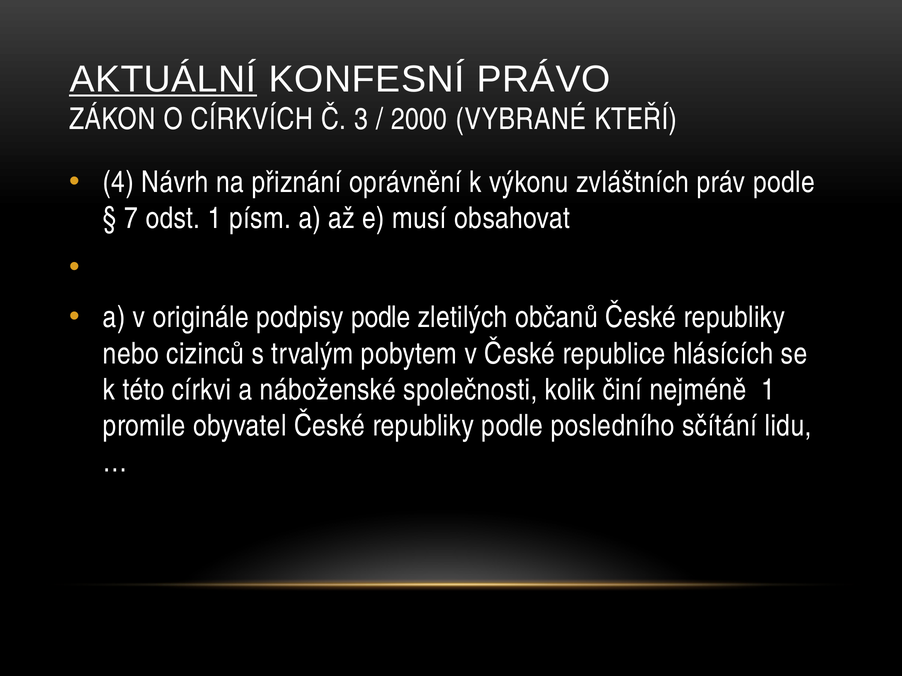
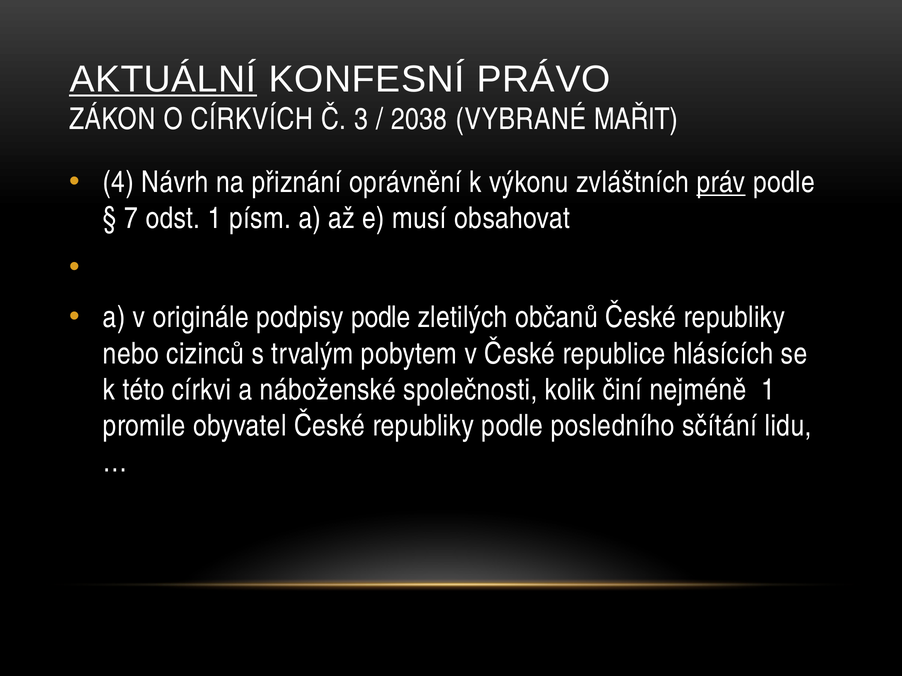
2000: 2000 -> 2038
KTEŘÍ: KTEŘÍ -> MAŘIT
práv underline: none -> present
